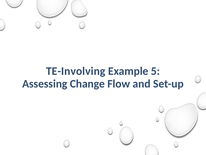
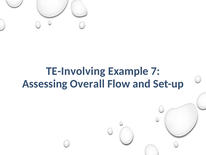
5: 5 -> 7
Change: Change -> Overall
